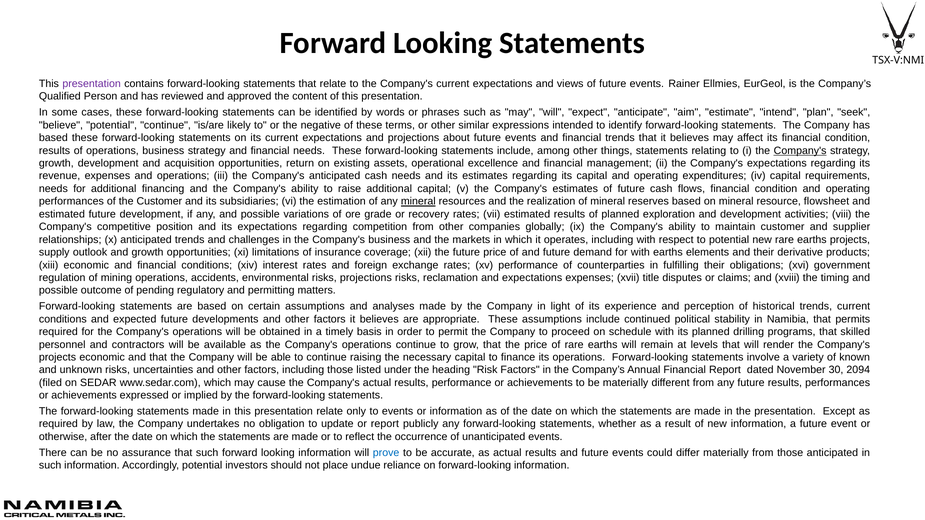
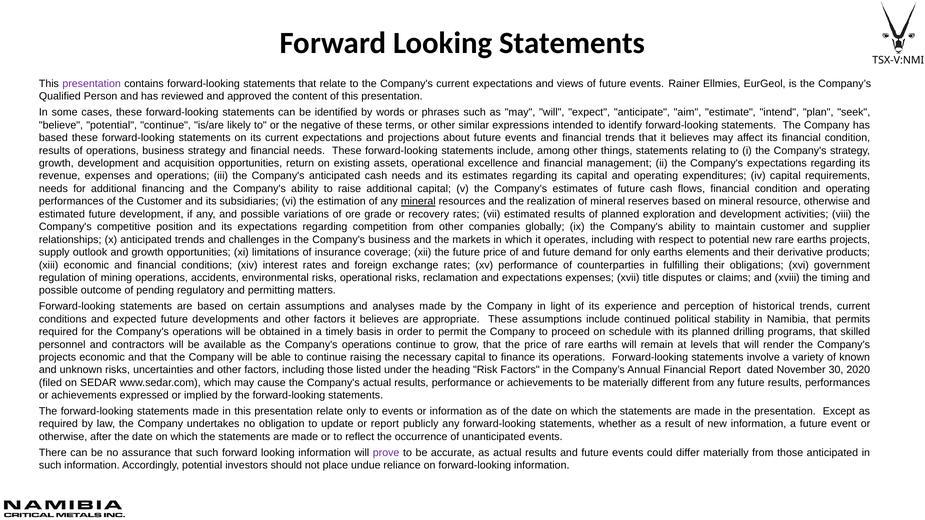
Company's at (800, 151) underline: present -> none
resource flowsheet: flowsheet -> otherwise
for with: with -> only
risks projections: projections -> operational
2094: 2094 -> 2020
prove colour: blue -> purple
